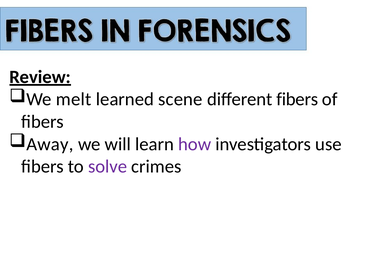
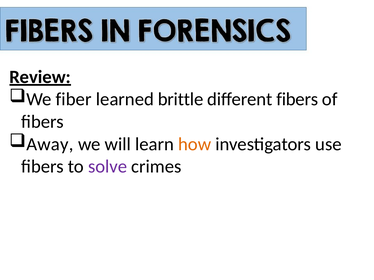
melt: melt -> fiber
scene: scene -> brittle
how colour: purple -> orange
